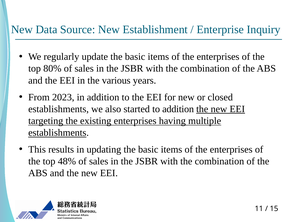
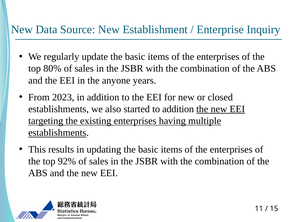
various: various -> anyone
48%: 48% -> 92%
